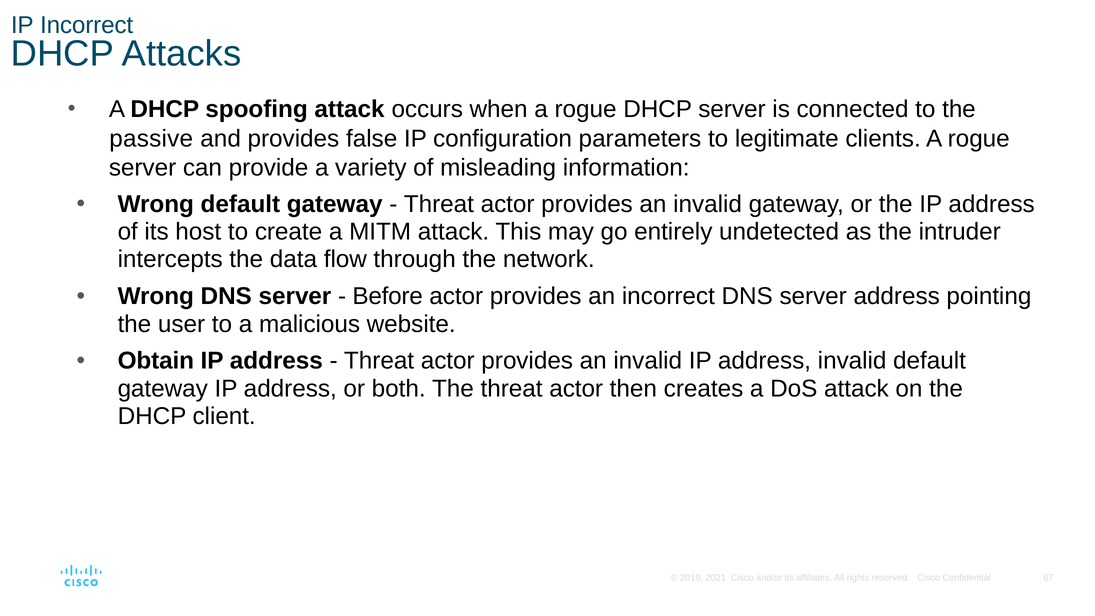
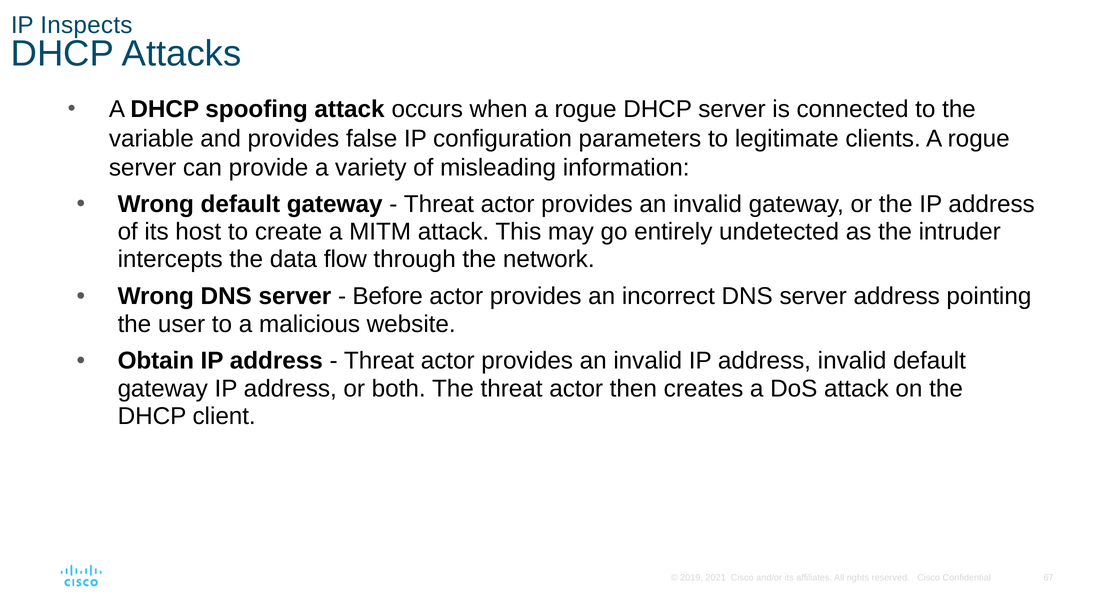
IP Incorrect: Incorrect -> Inspects
passive: passive -> variable
